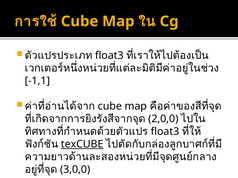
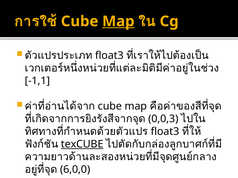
Map at (118, 21) underline: none -> present
2,0,0: 2,0,0 -> 0,0,3
3,0,0: 3,0,0 -> 6,0,0
